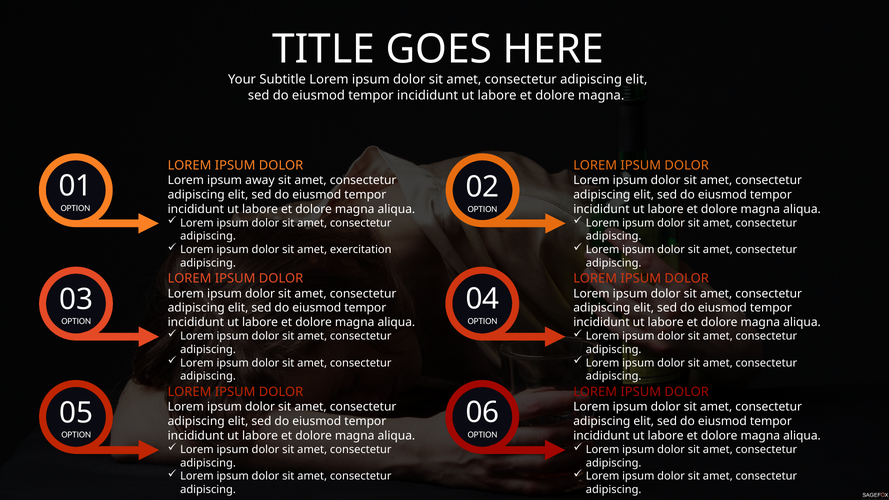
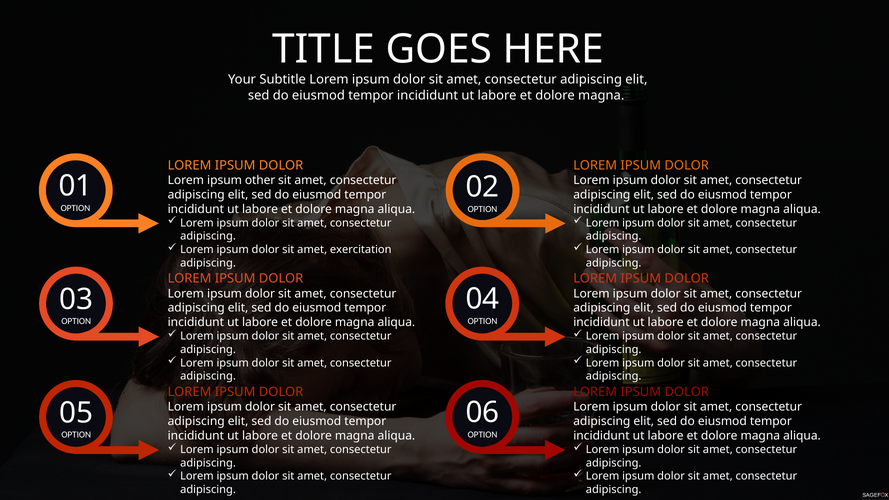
away: away -> other
